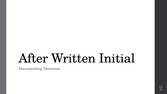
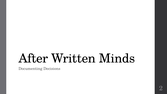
Initial: Initial -> Minds
